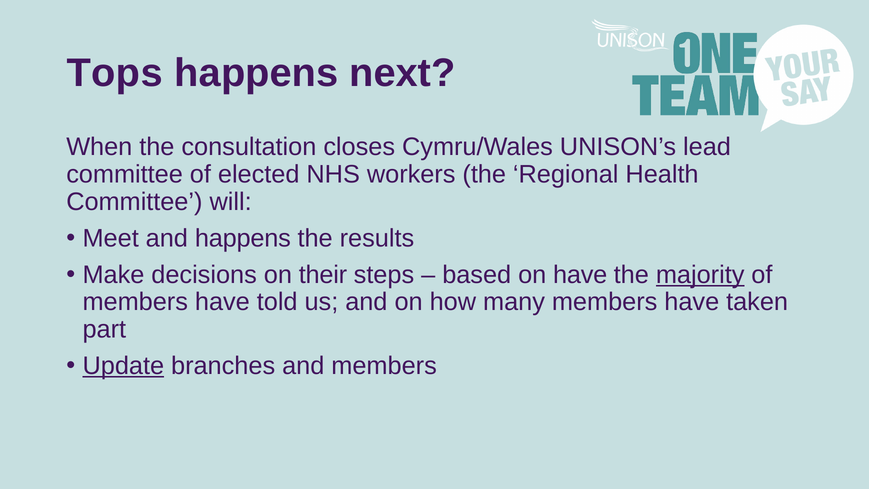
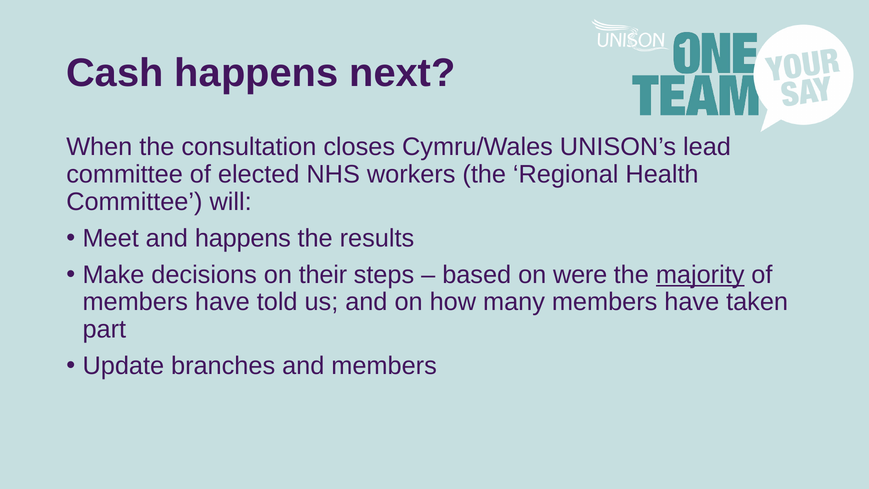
Tops: Tops -> Cash
on have: have -> were
Update underline: present -> none
